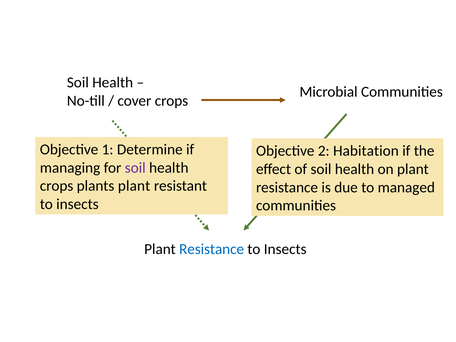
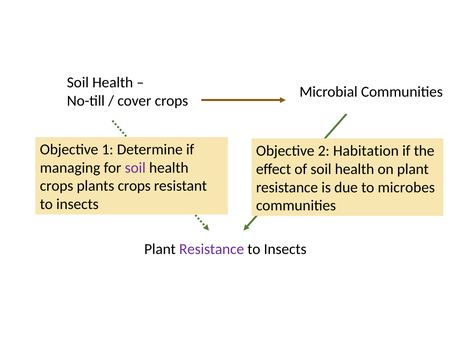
plants plant: plant -> crops
managed: managed -> microbes
Resistance at (212, 249) colour: blue -> purple
